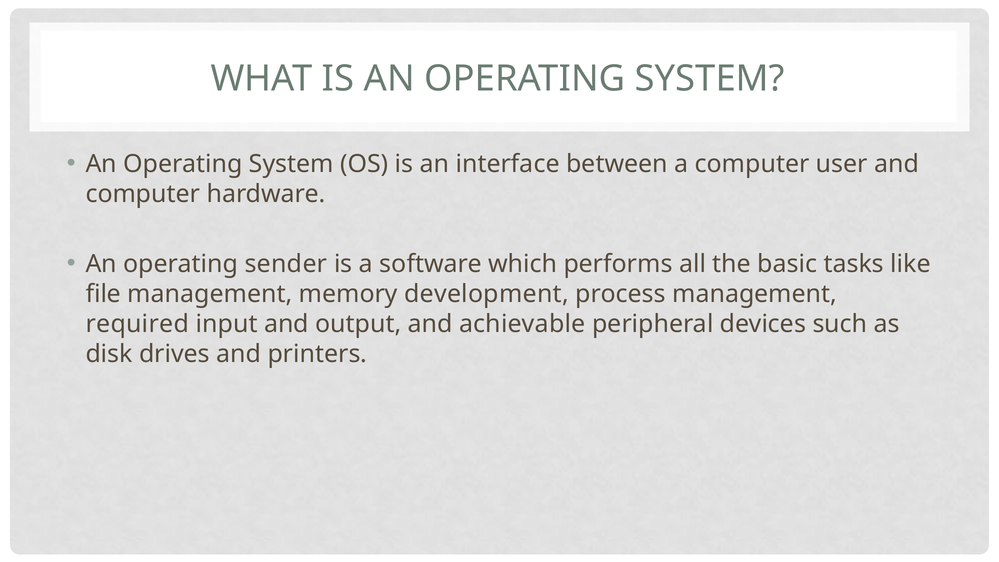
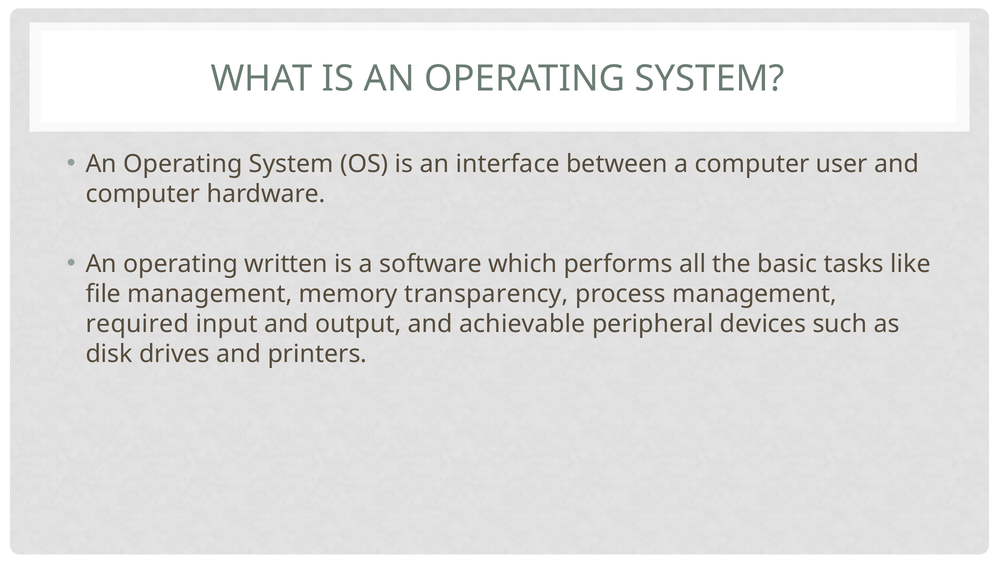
sender: sender -> written
development: development -> transparency
